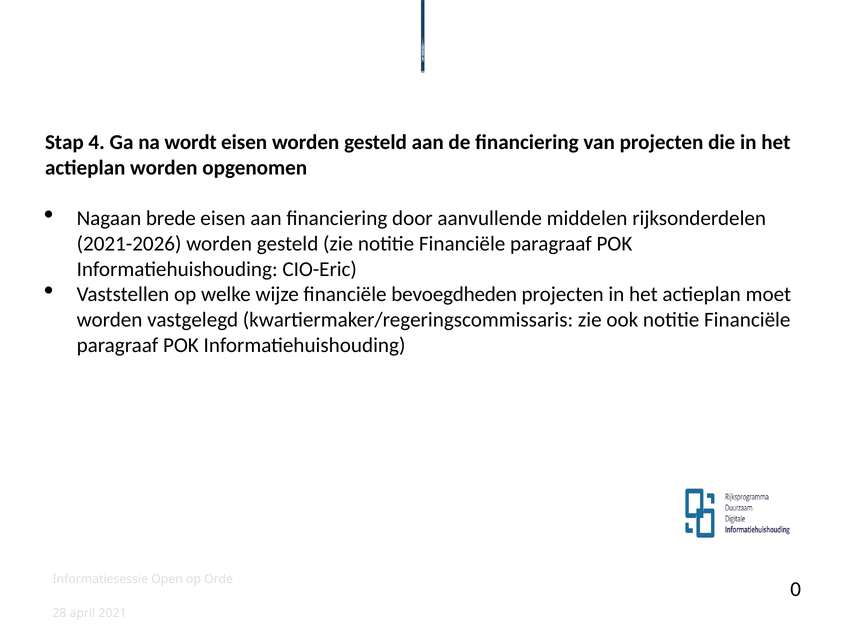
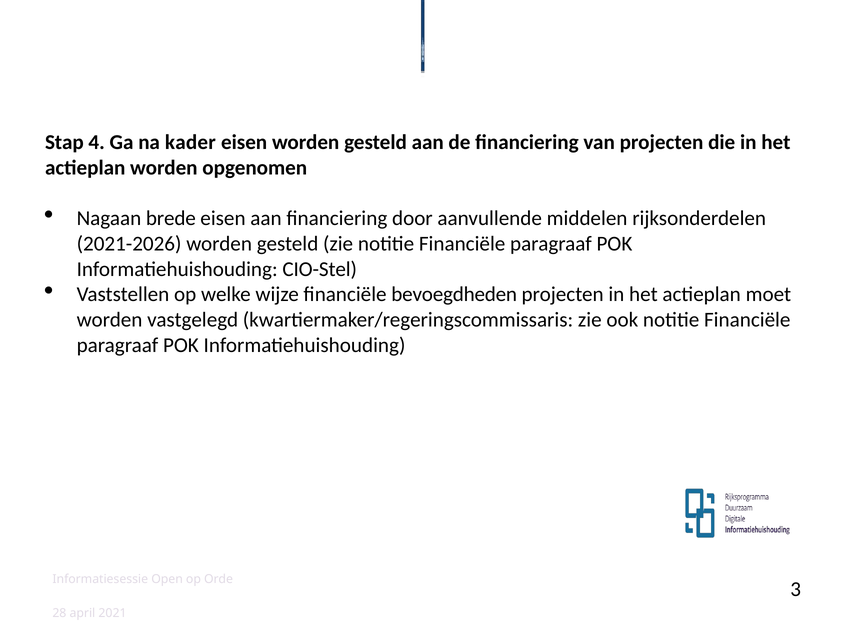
wordt: wordt -> kader
CIO-Eric: CIO-Eric -> CIO-Stel
0: 0 -> 3
